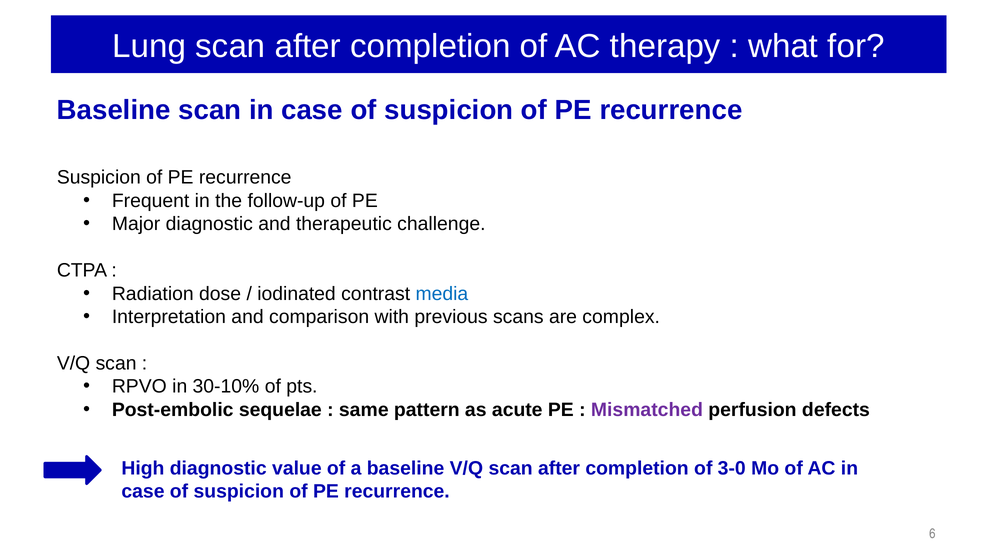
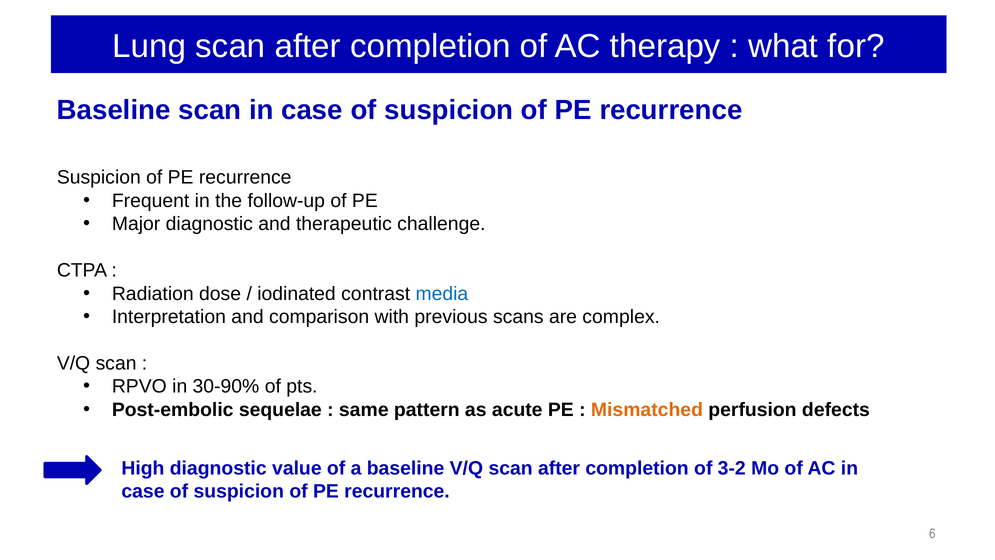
30-10%: 30-10% -> 30-90%
Mismatched colour: purple -> orange
3-0: 3-0 -> 3-2
